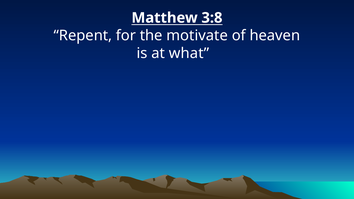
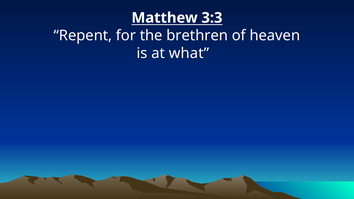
3:8: 3:8 -> 3:3
motivate: motivate -> brethren
